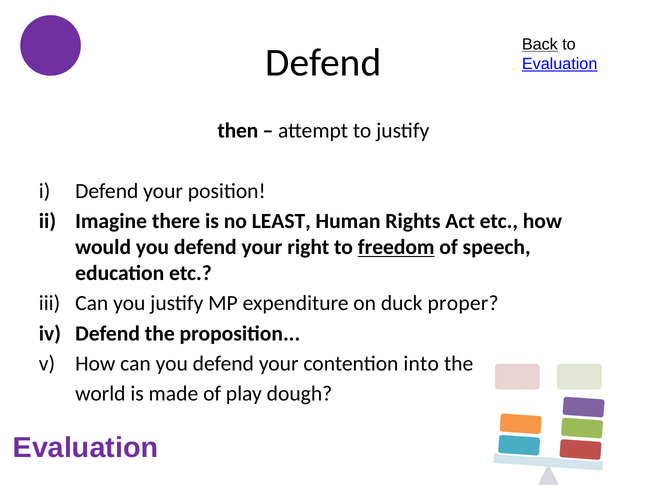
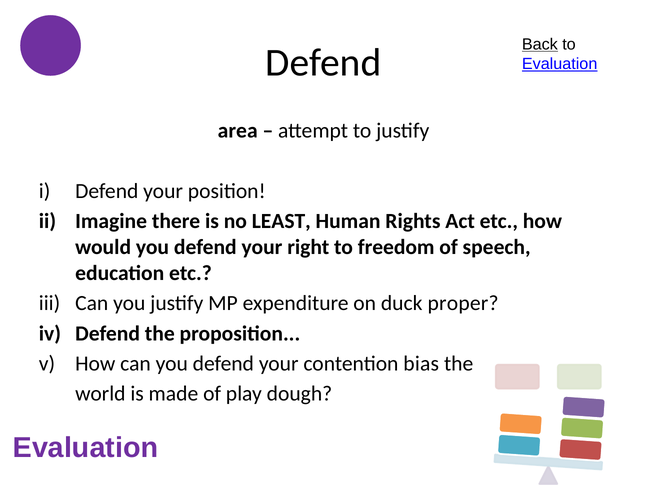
then: then -> area
freedom underline: present -> none
into: into -> bias
